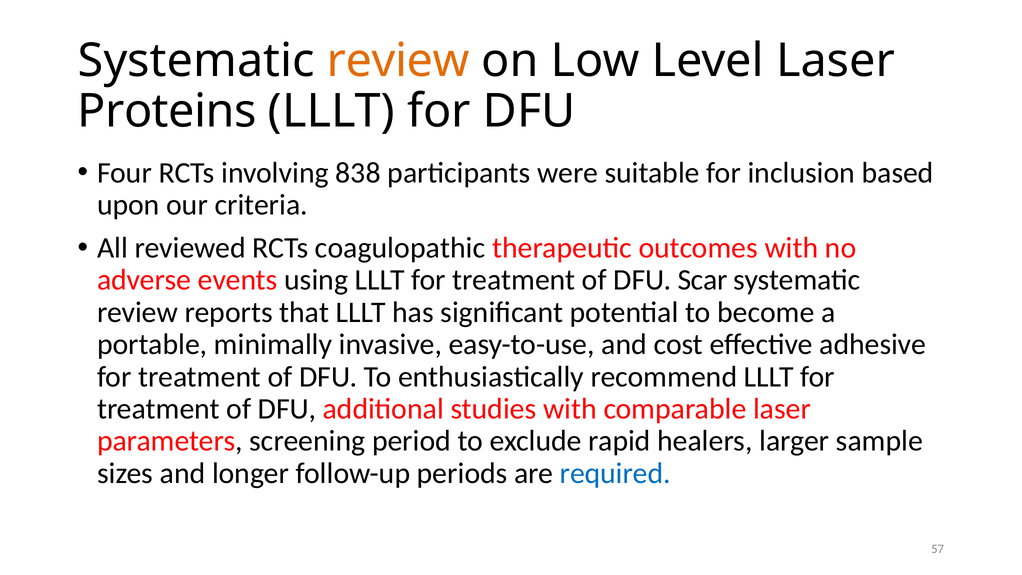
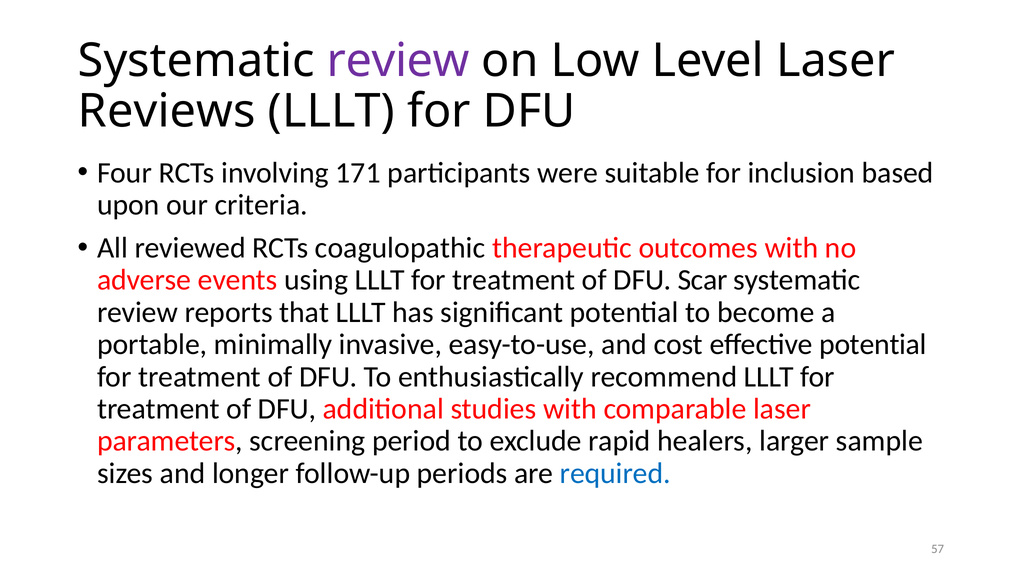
review at (398, 61) colour: orange -> purple
Proteins: Proteins -> Reviews
838: 838 -> 171
effective adhesive: adhesive -> potential
